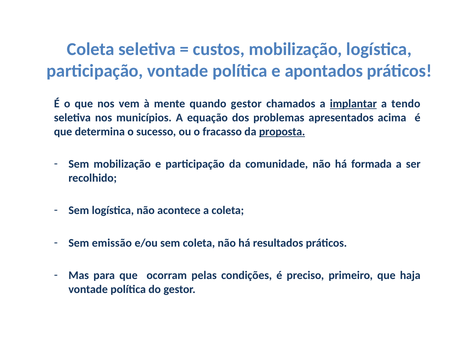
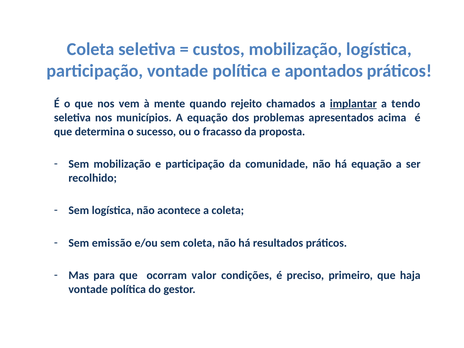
quando gestor: gestor -> rejeito
proposta underline: present -> none
há formada: formada -> equação
pelas: pelas -> valor
